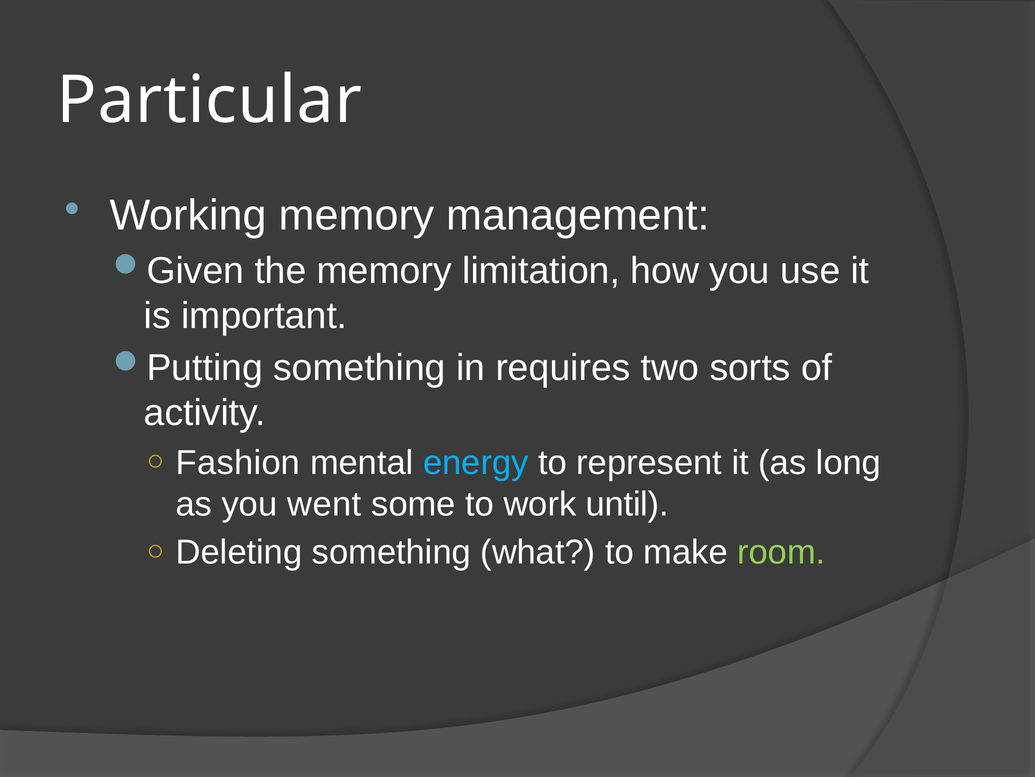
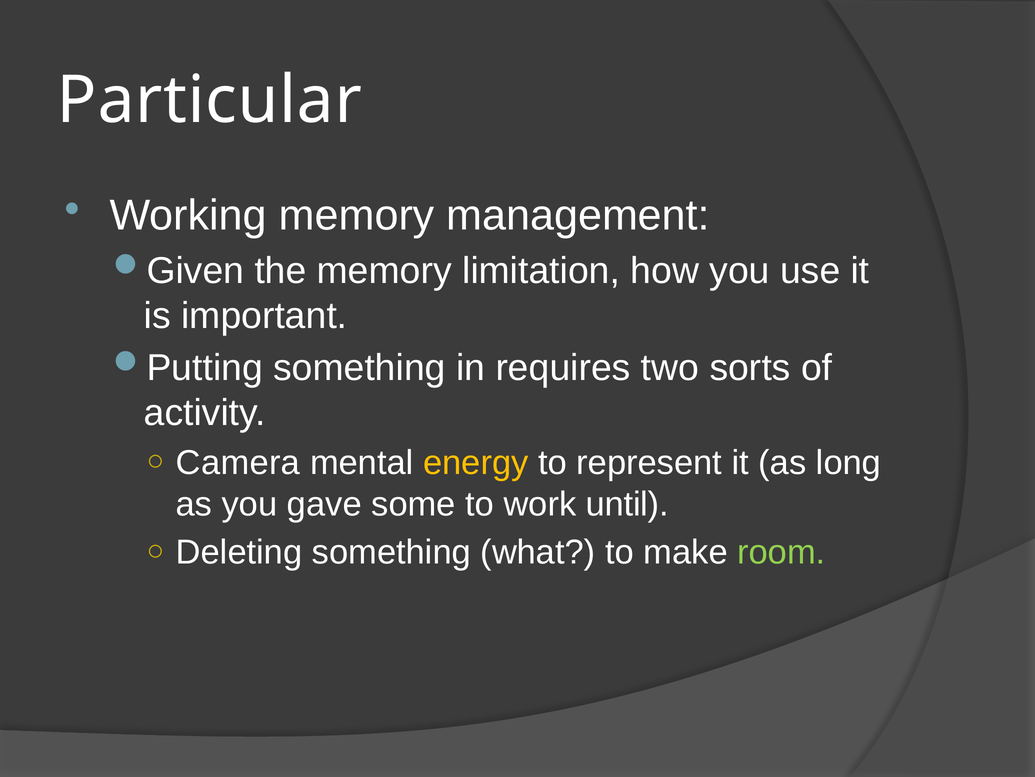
Fashion: Fashion -> Camera
energy colour: light blue -> yellow
went: went -> gave
